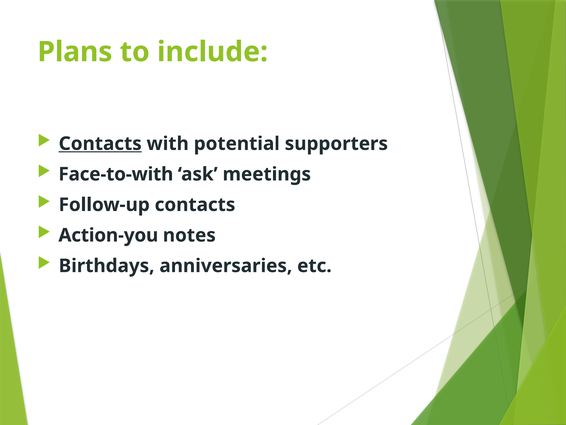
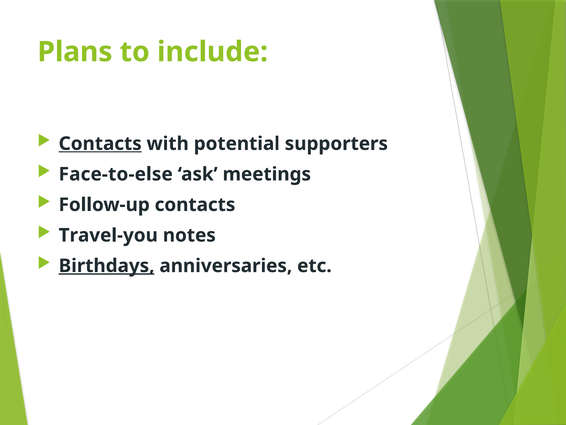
Face-to-with: Face-to-with -> Face-to-else
Action-you: Action-you -> Travel-you
Birthdays underline: none -> present
